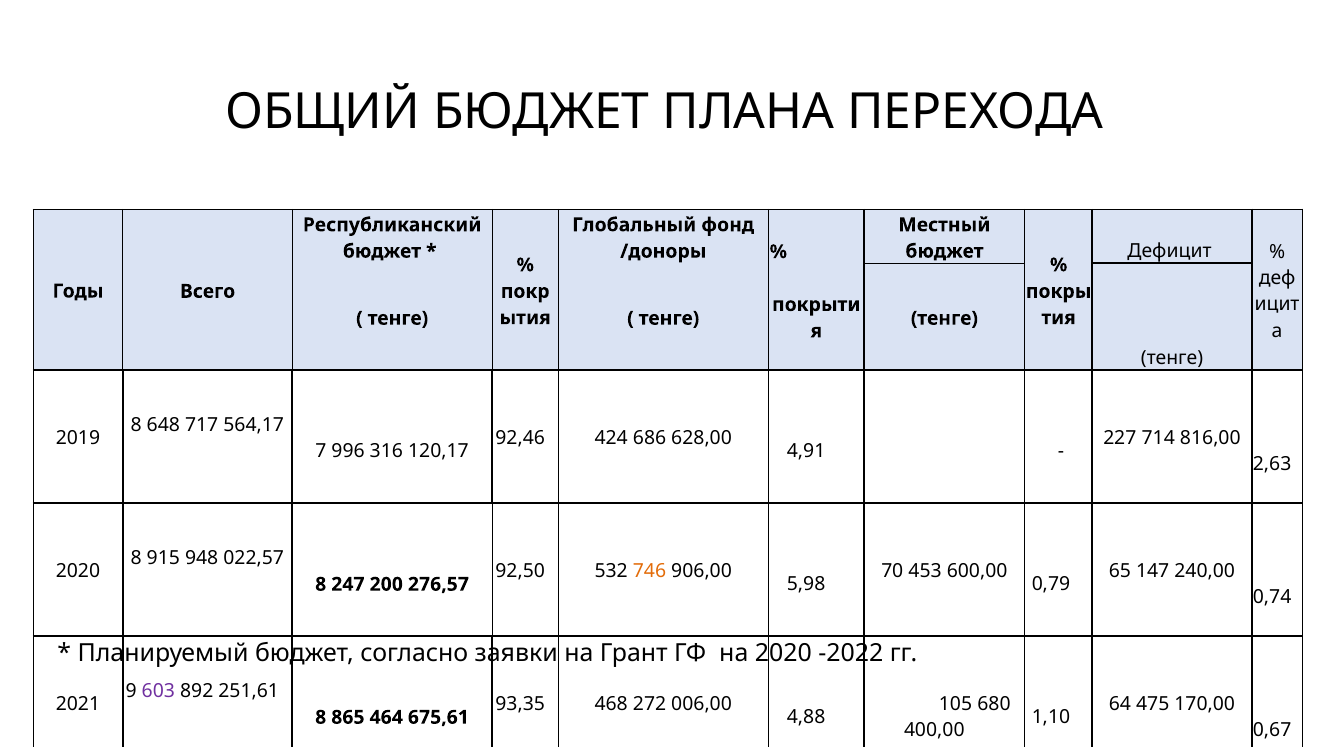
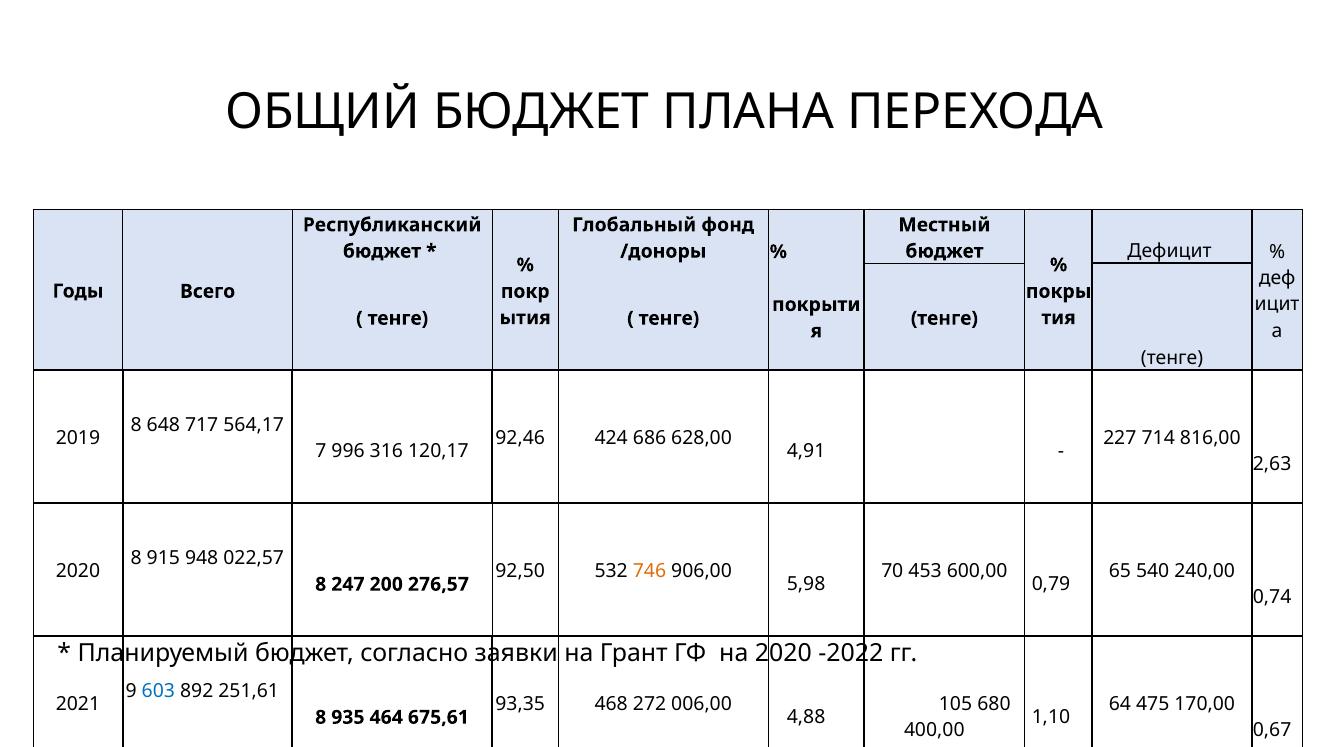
147: 147 -> 540
603 colour: purple -> blue
865: 865 -> 935
